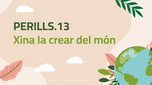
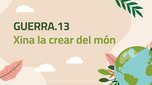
PERILLS.13: PERILLS.13 -> GUERRA.13
